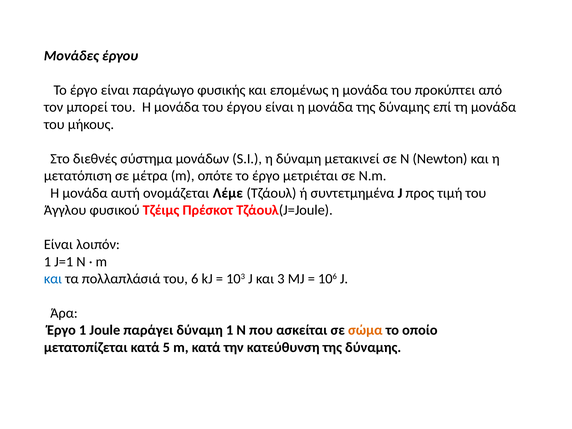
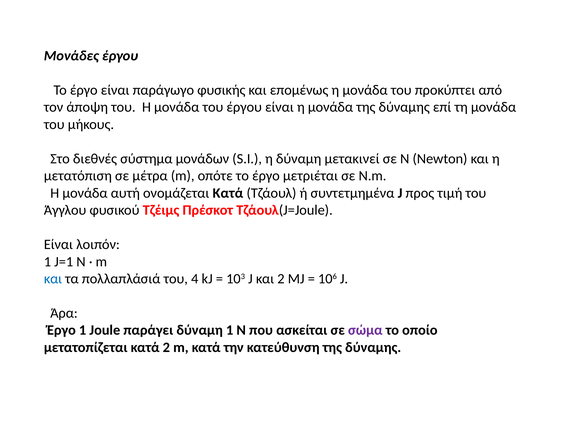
μπορεί: μπορεί -> άποψη
ονομάζεται Λέμε: Λέμε -> Κατά
6: 6 -> 4
και 3: 3 -> 2
σώμα colour: orange -> purple
κατά 5: 5 -> 2
